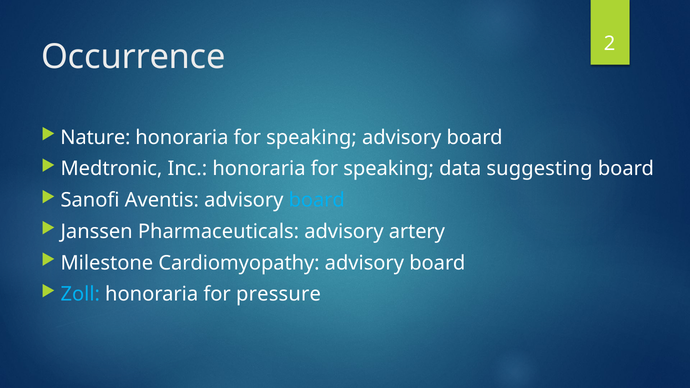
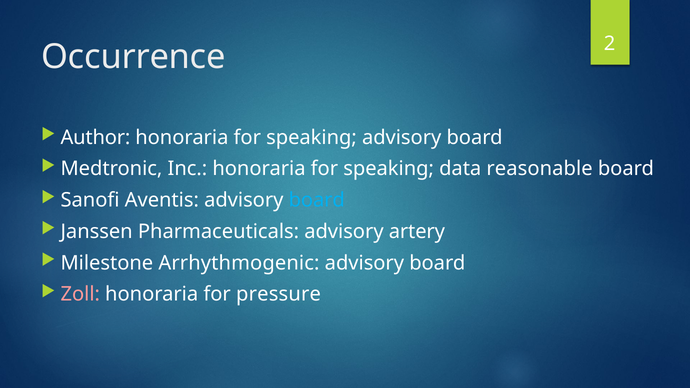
Nature: Nature -> Author
suggesting: suggesting -> reasonable
Cardiomyopathy: Cardiomyopathy -> Arrhythmogenic
Zoll colour: light blue -> pink
